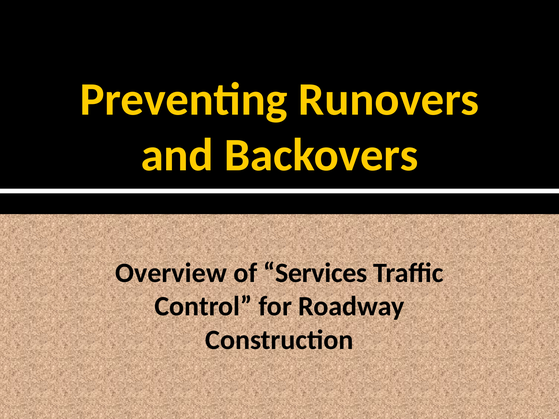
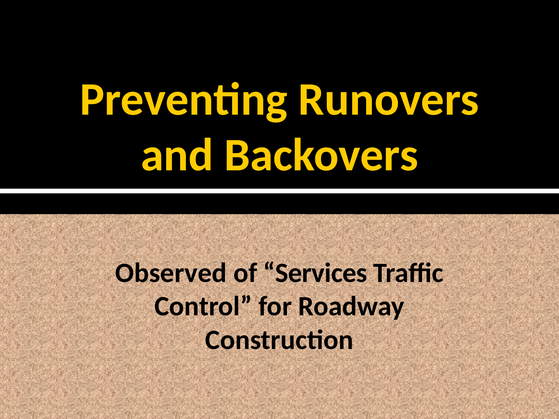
Overview: Overview -> Observed
